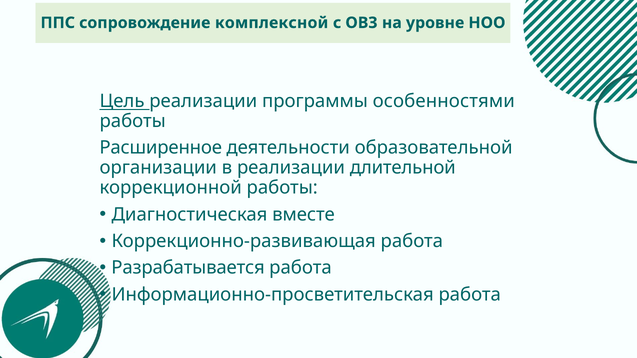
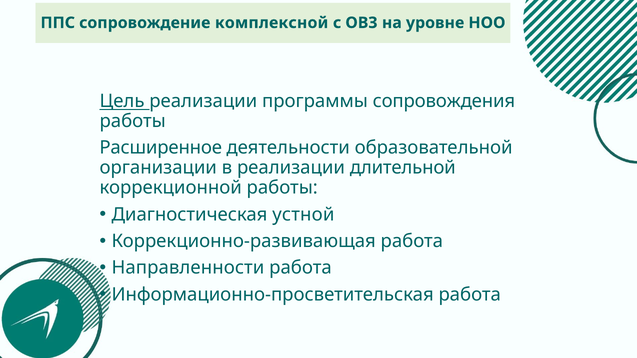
особенностями: особенностями -> сопровождения
вместе: вместе -> устной
Разрабатывается: Разрабатывается -> Направленности
